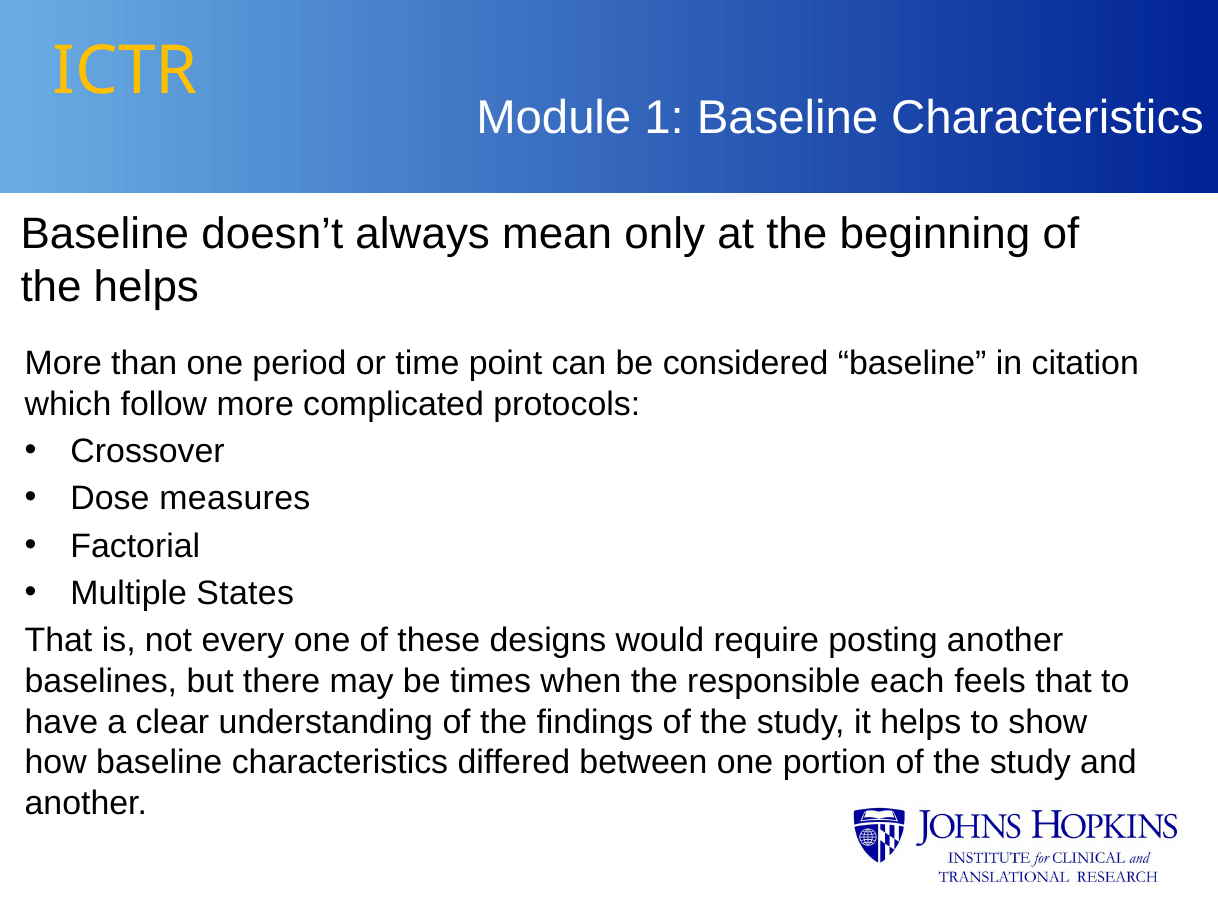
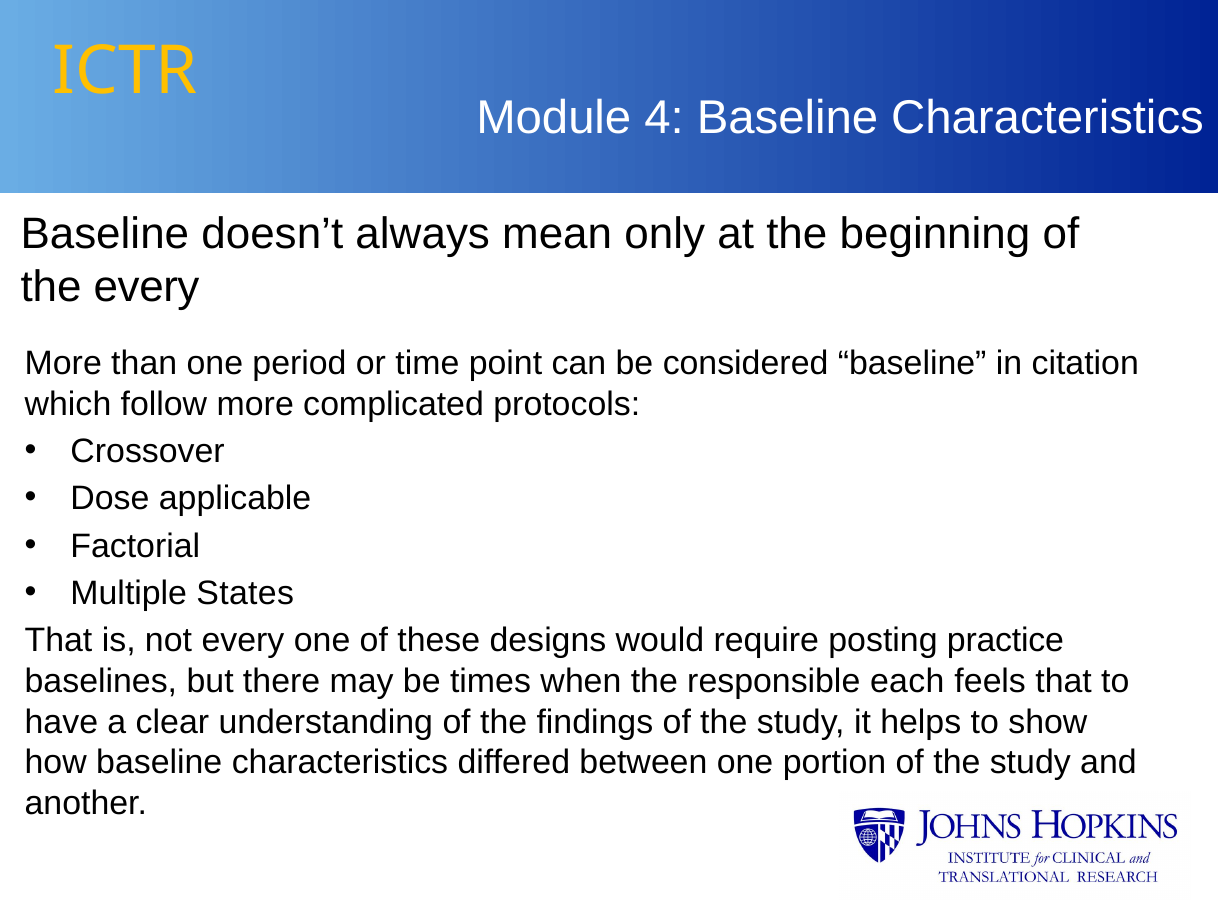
1: 1 -> 4
the helps: helps -> every
measures: measures -> applicable
posting another: another -> practice
